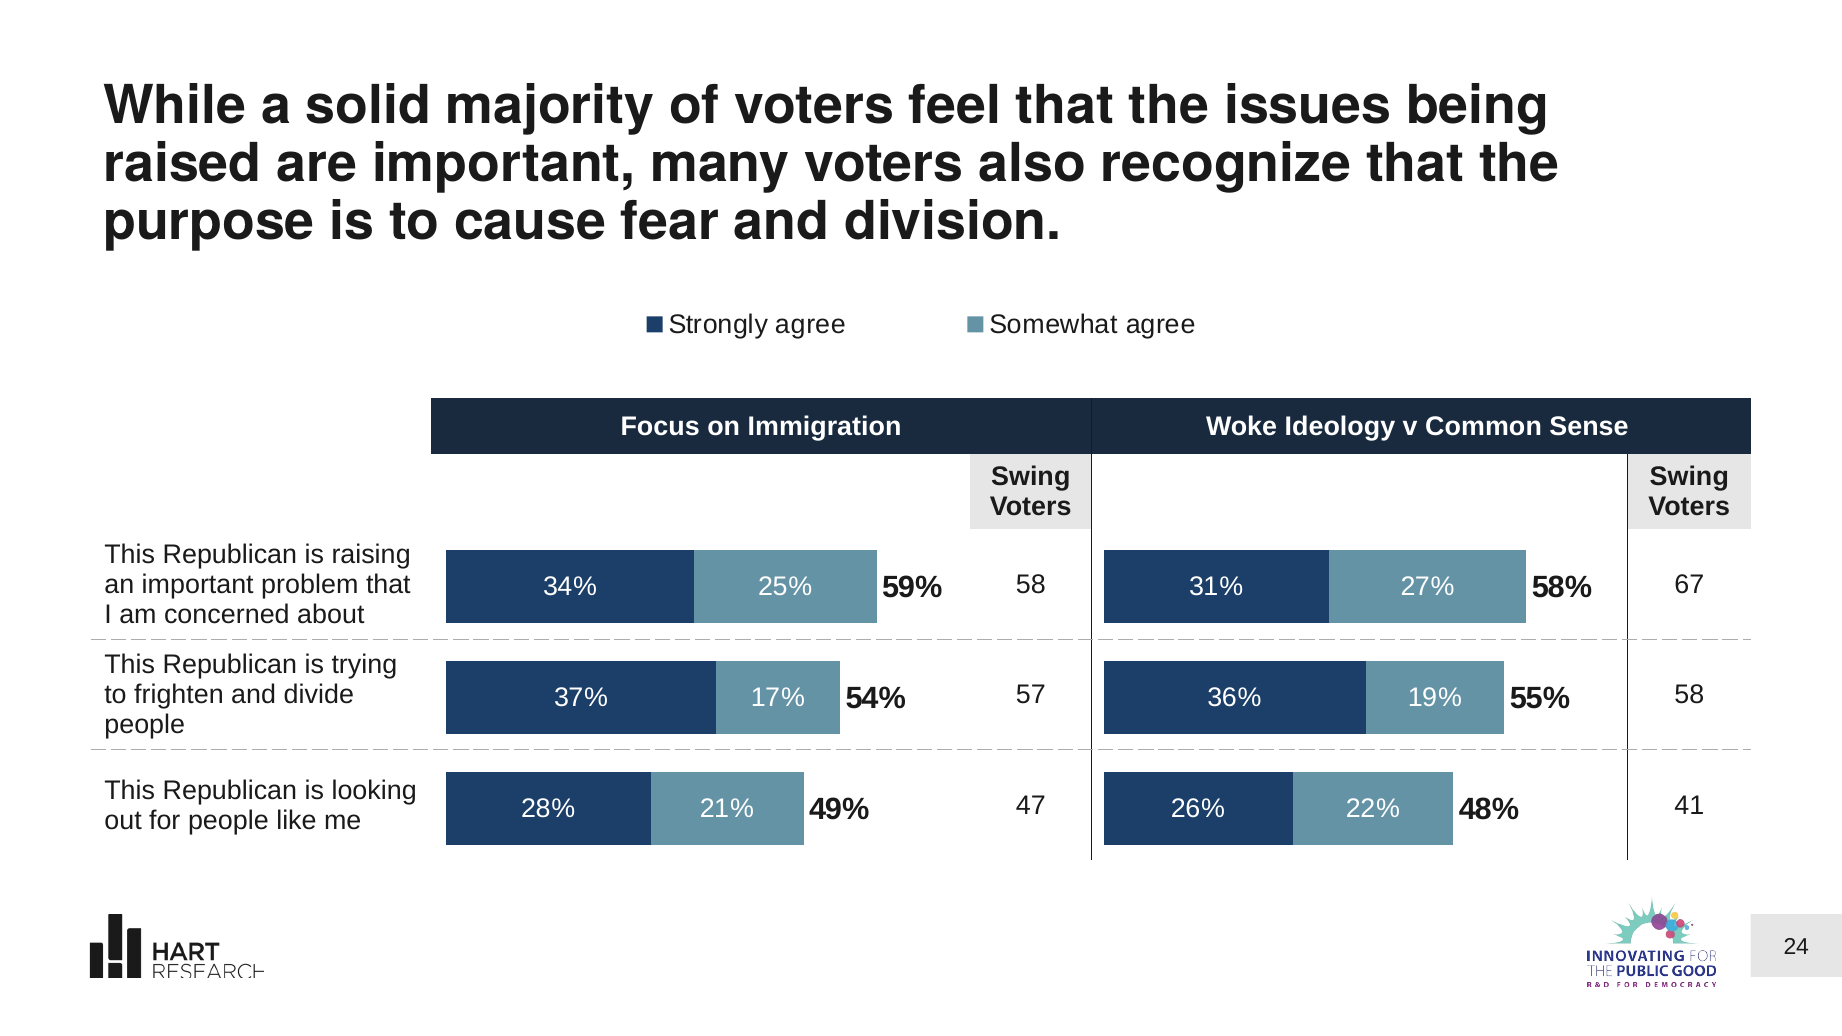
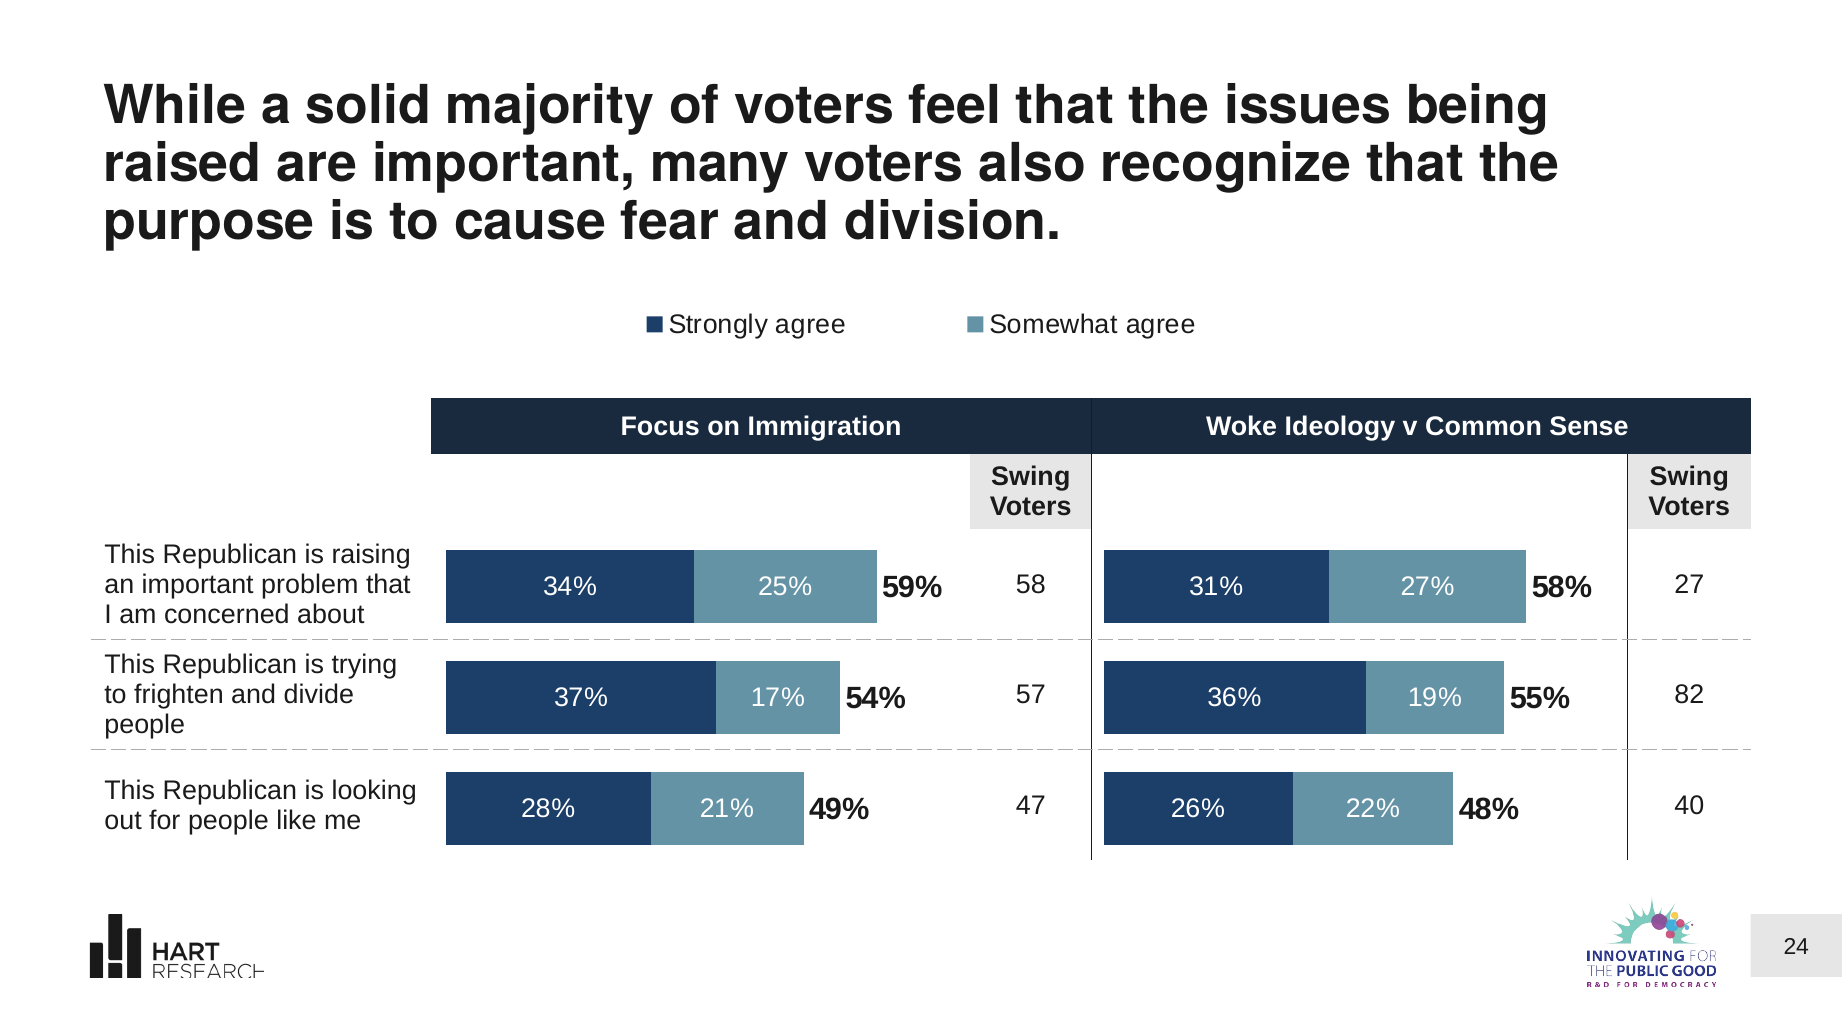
67: 67 -> 27
57 58: 58 -> 82
41: 41 -> 40
